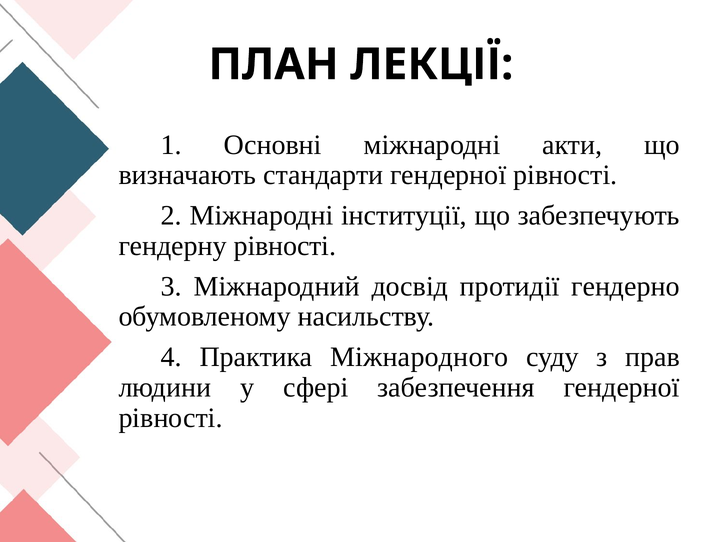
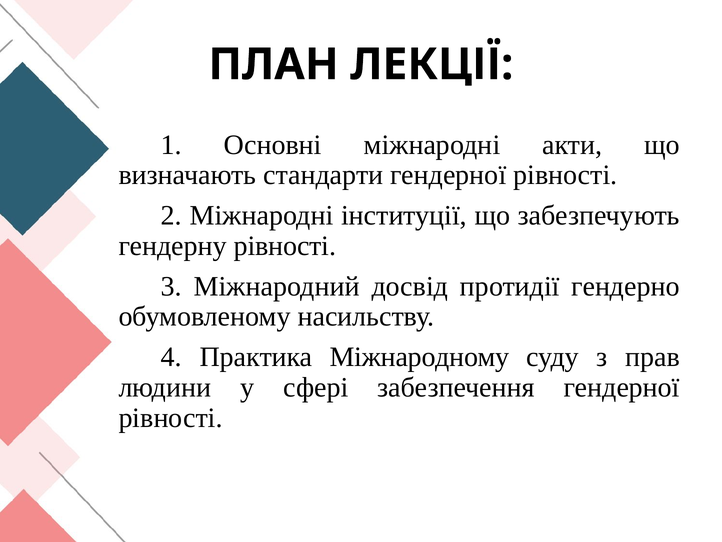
Міжнародного: Міжнародного -> Міжнародному
